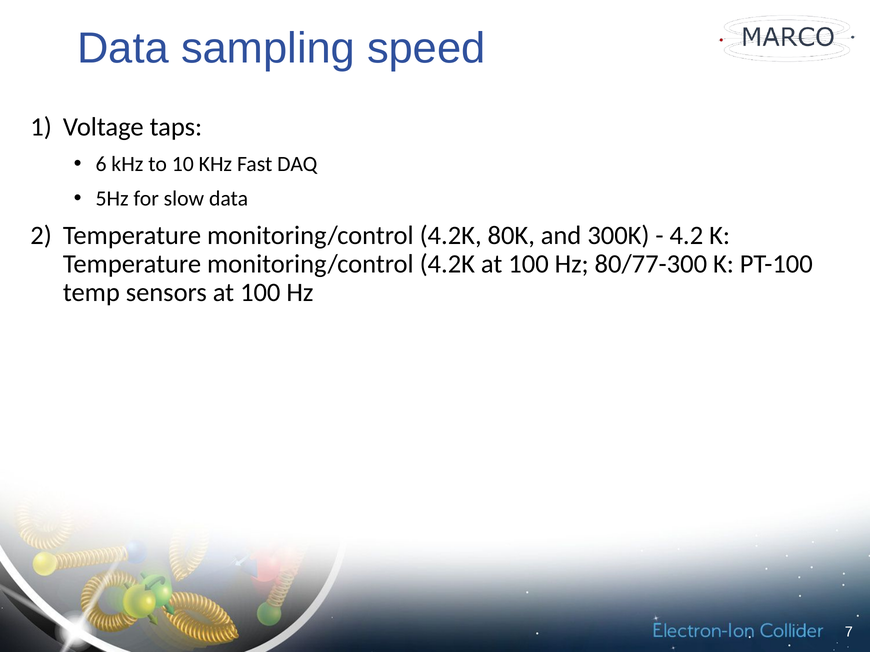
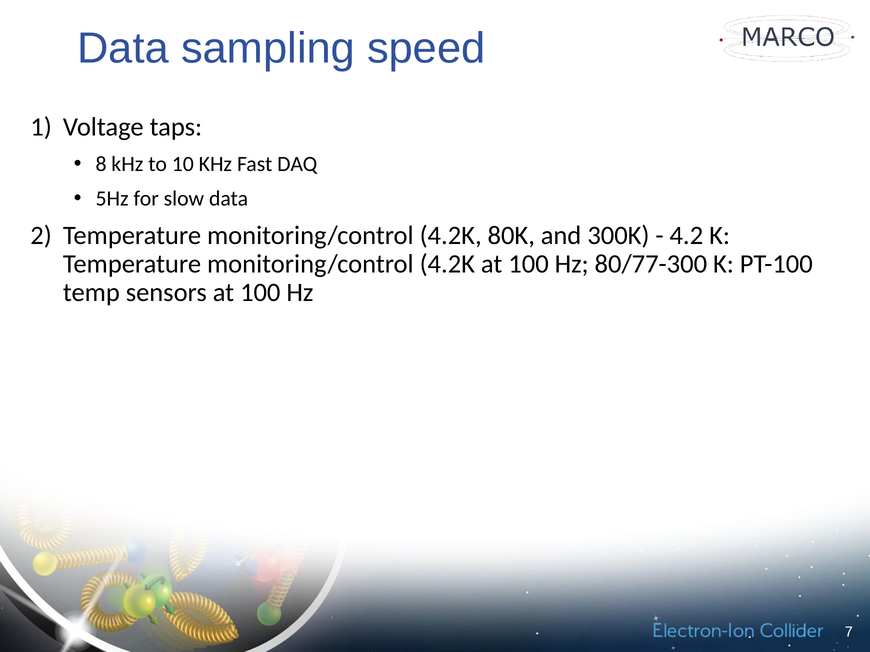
6: 6 -> 8
